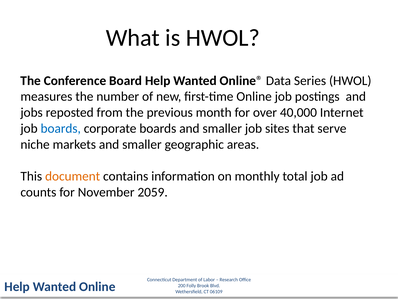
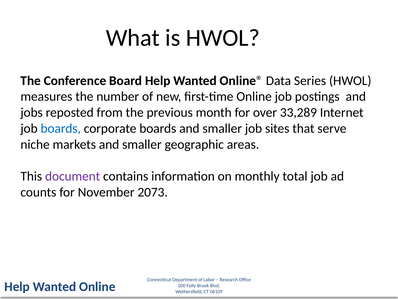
40,000: 40,000 -> 33,289
document colour: orange -> purple
2059: 2059 -> 2073
